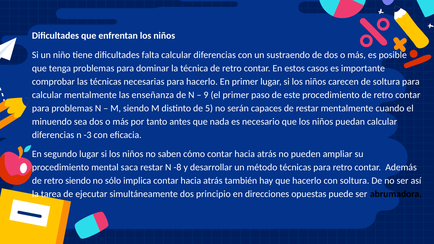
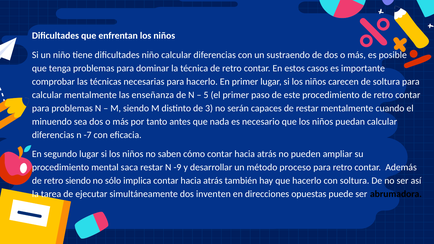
dificultades falta: falta -> niño
9: 9 -> 5
5: 5 -> 3
-3: -3 -> -7
-8: -8 -> -9
método técnicas: técnicas -> proceso
principio: principio -> inventen
